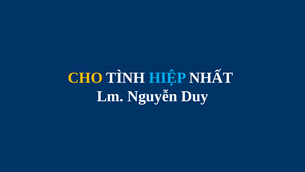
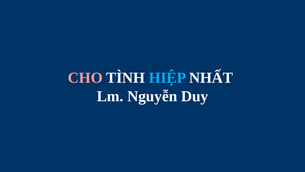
CHO colour: yellow -> pink
